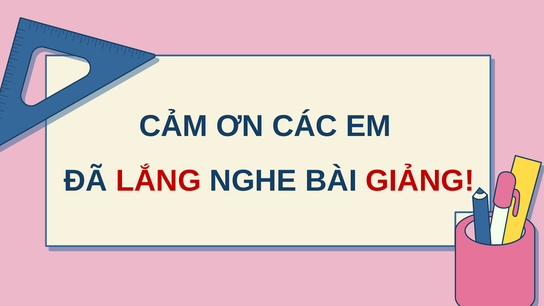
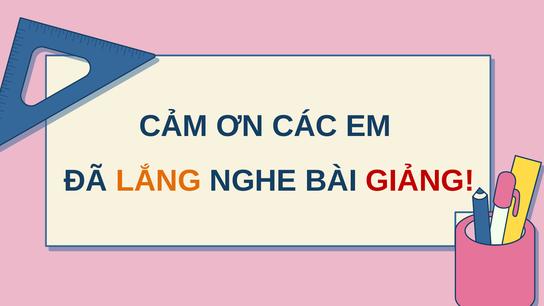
LẮNG colour: red -> orange
